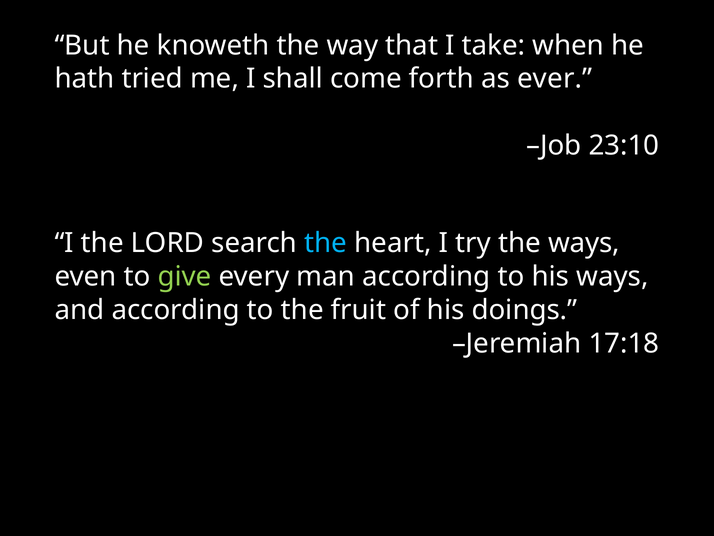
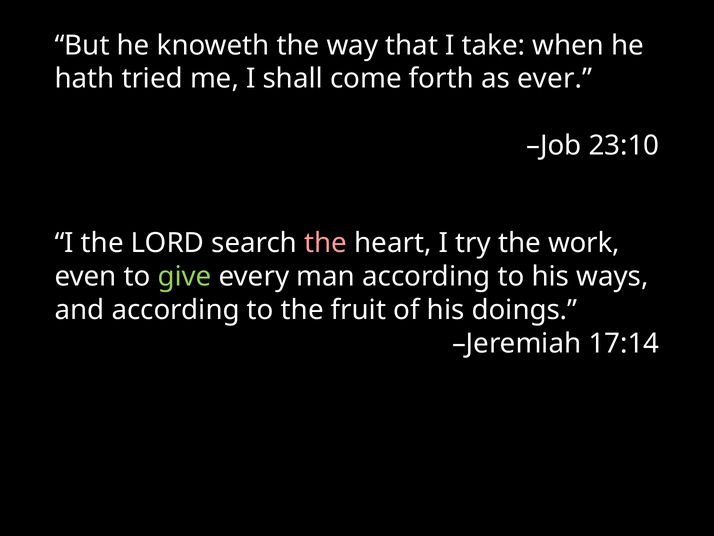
the at (326, 243) colour: light blue -> pink
the ways: ways -> work
17:18: 17:18 -> 17:14
